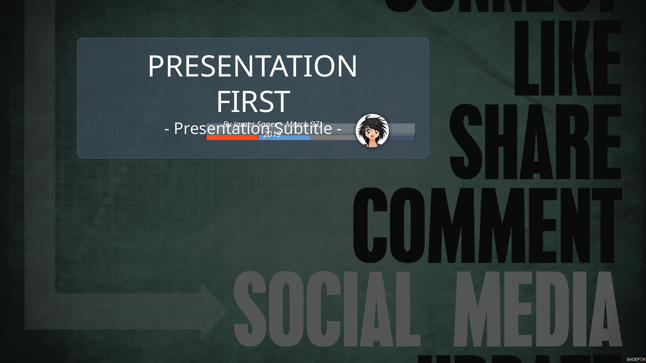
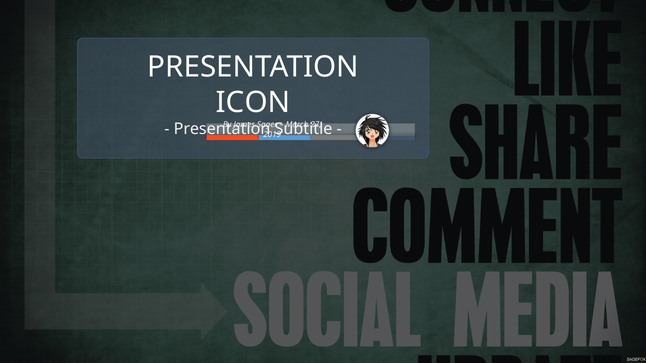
FIRST: FIRST -> ICON
